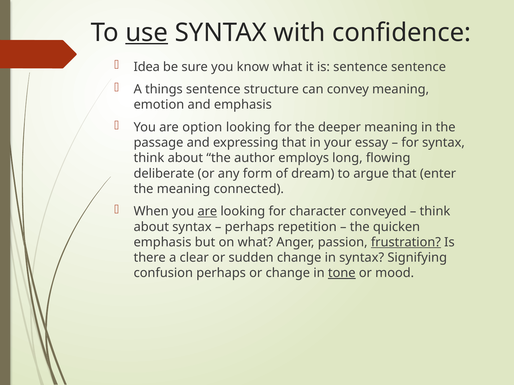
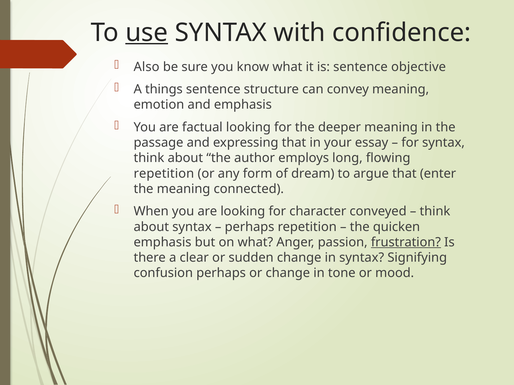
Idea: Idea -> Also
sentence sentence: sentence -> objective
option: option -> factual
deliberate at (164, 174): deliberate -> repetition
are at (207, 212) underline: present -> none
tone underline: present -> none
